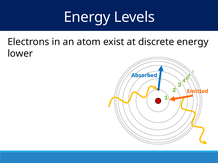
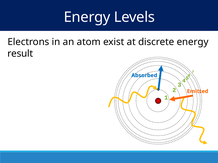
lower: lower -> result
